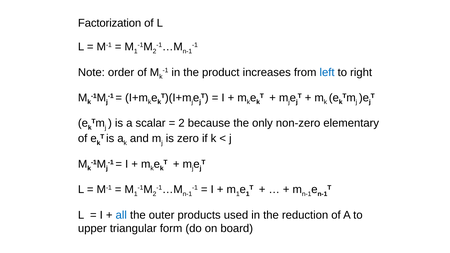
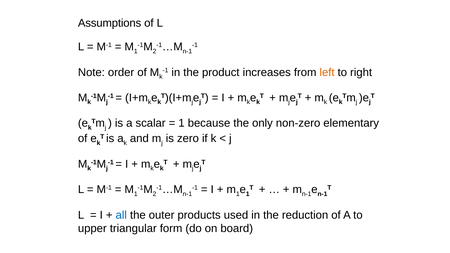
Factorization: Factorization -> Assumptions
left colour: blue -> orange
2 at (182, 123): 2 -> 1
